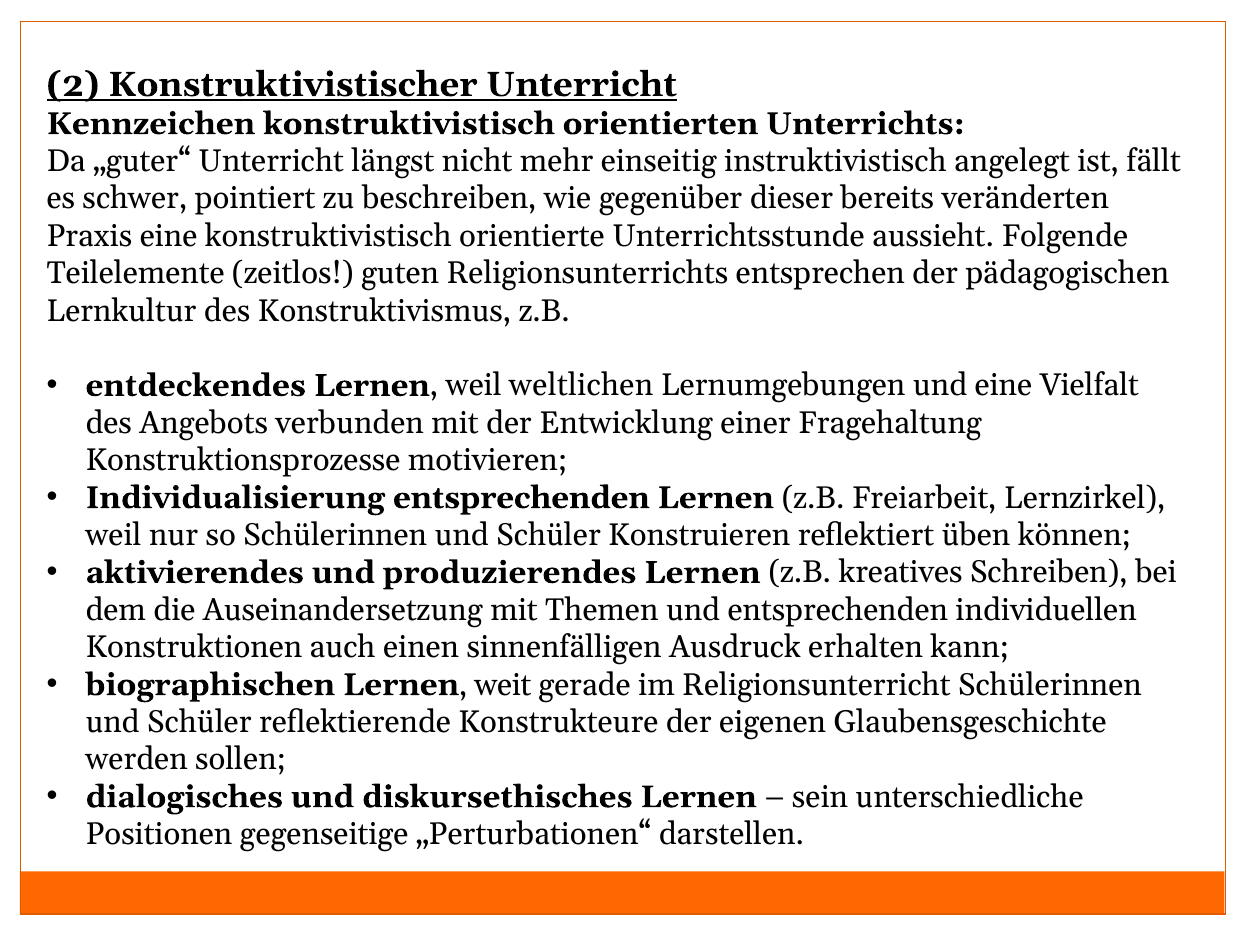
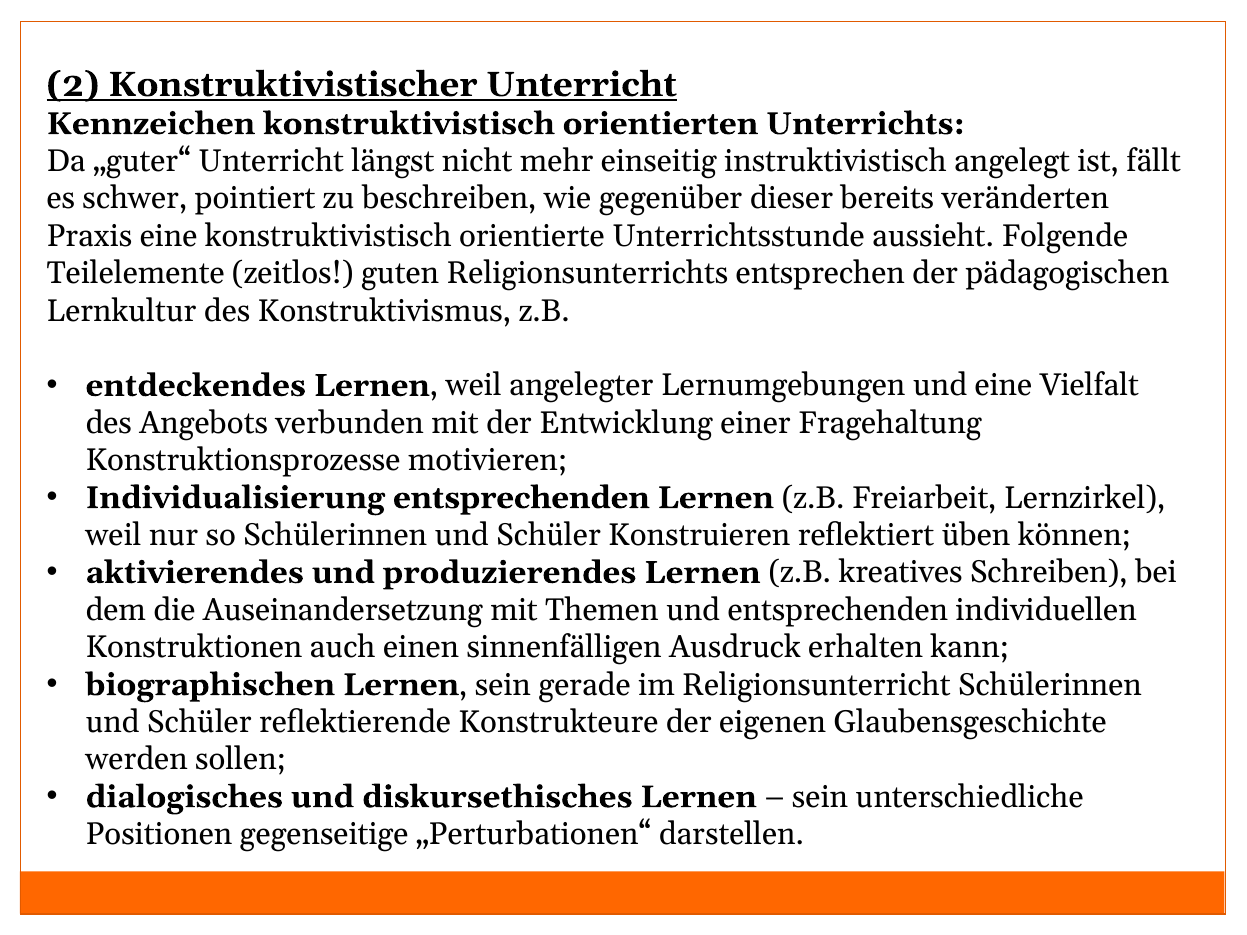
weltlichen: weltlichen -> angelegter
Lernen weit: weit -> sein
